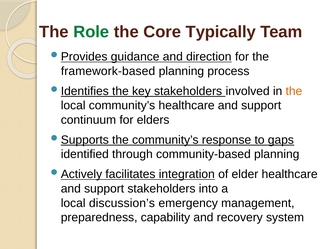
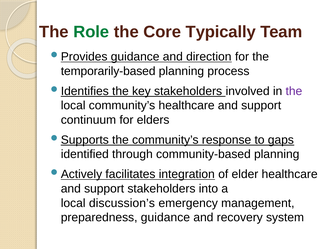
framework-based: framework-based -> temporarily-based
the at (294, 91) colour: orange -> purple
preparedness capability: capability -> guidance
